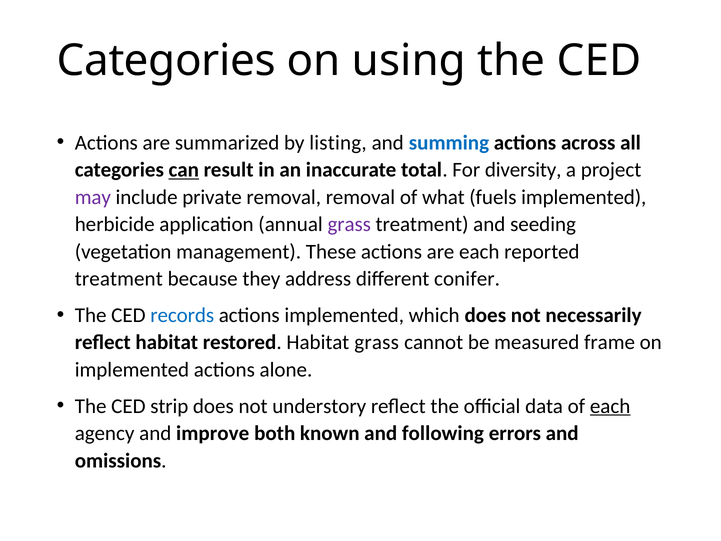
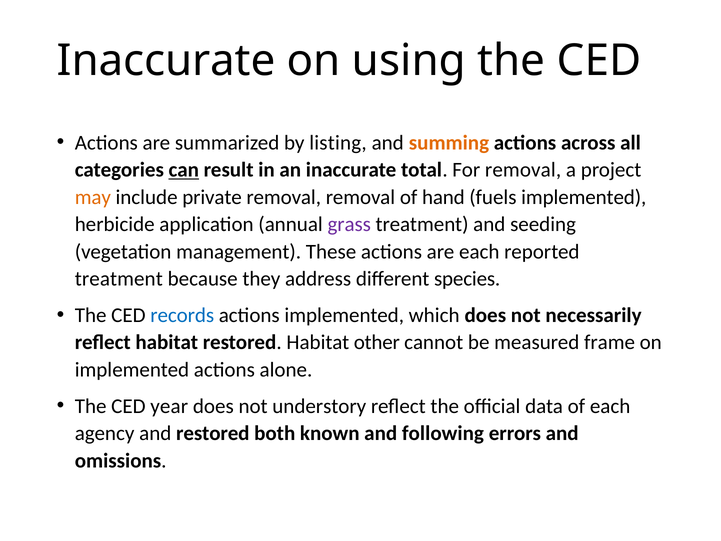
Categories at (166, 61): Categories -> Inaccurate
summing colour: blue -> orange
For diversity: diversity -> removal
may colour: purple -> orange
what: what -> hand
conifer: conifer -> species
Habitat grass: grass -> other
strip: strip -> year
each at (610, 406) underline: present -> none
and improve: improve -> restored
